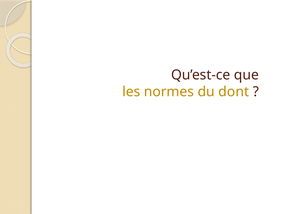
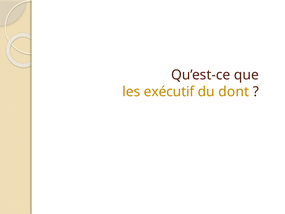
normes: normes -> exécutif
